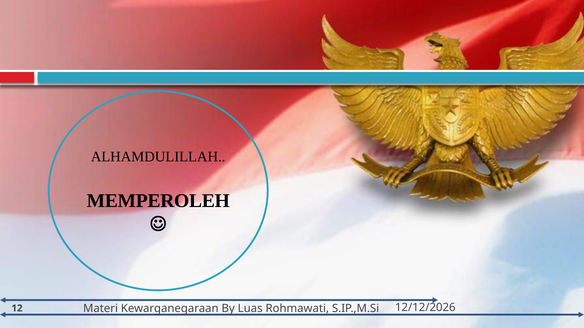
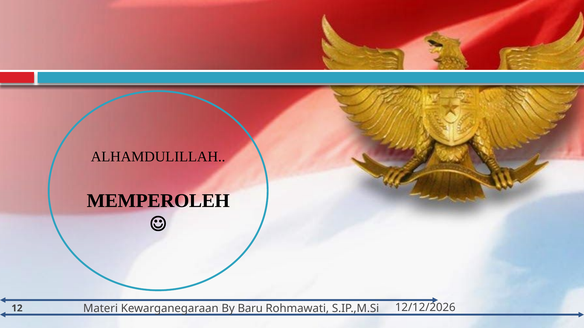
Luas: Luas -> Baru
